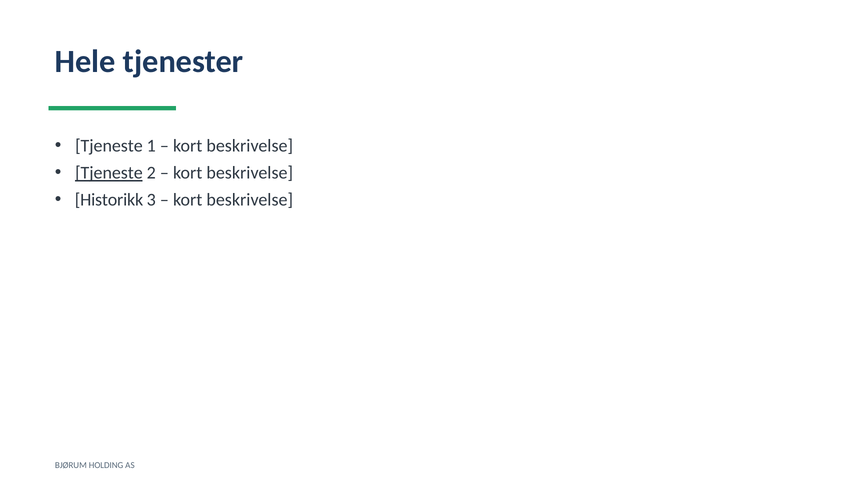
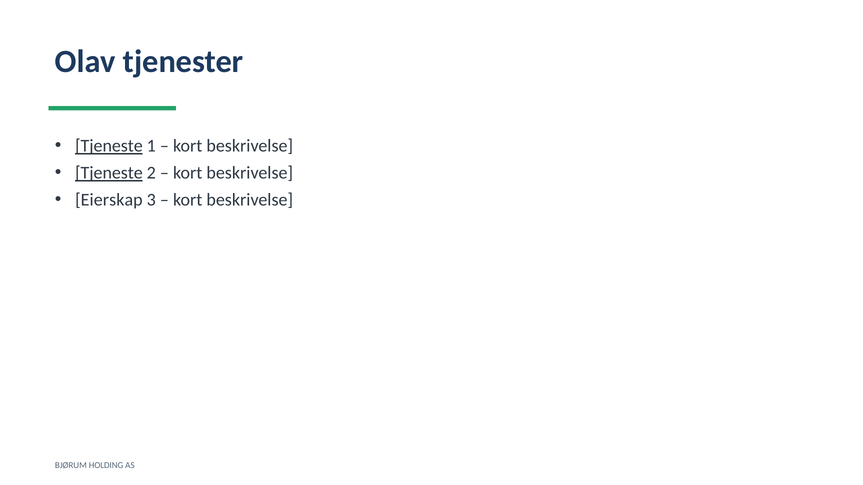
Hele: Hele -> Olav
Tjeneste at (109, 146) underline: none -> present
Historikk: Historikk -> Eierskap
